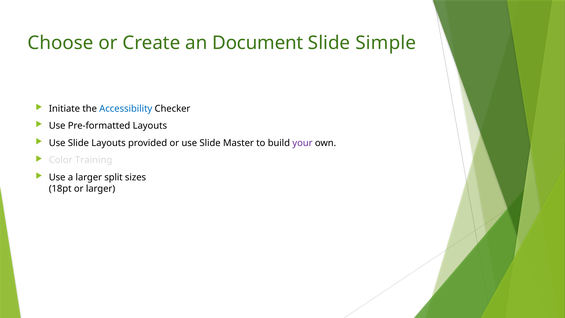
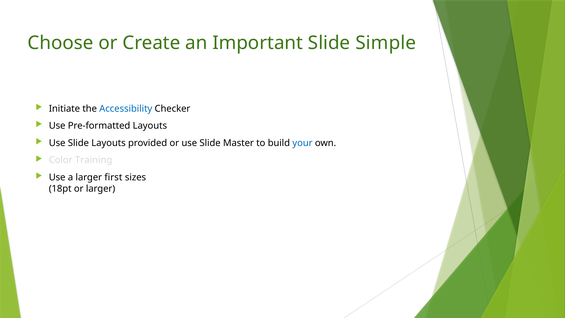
Document: Document -> Important
your colour: purple -> blue
split: split -> first
